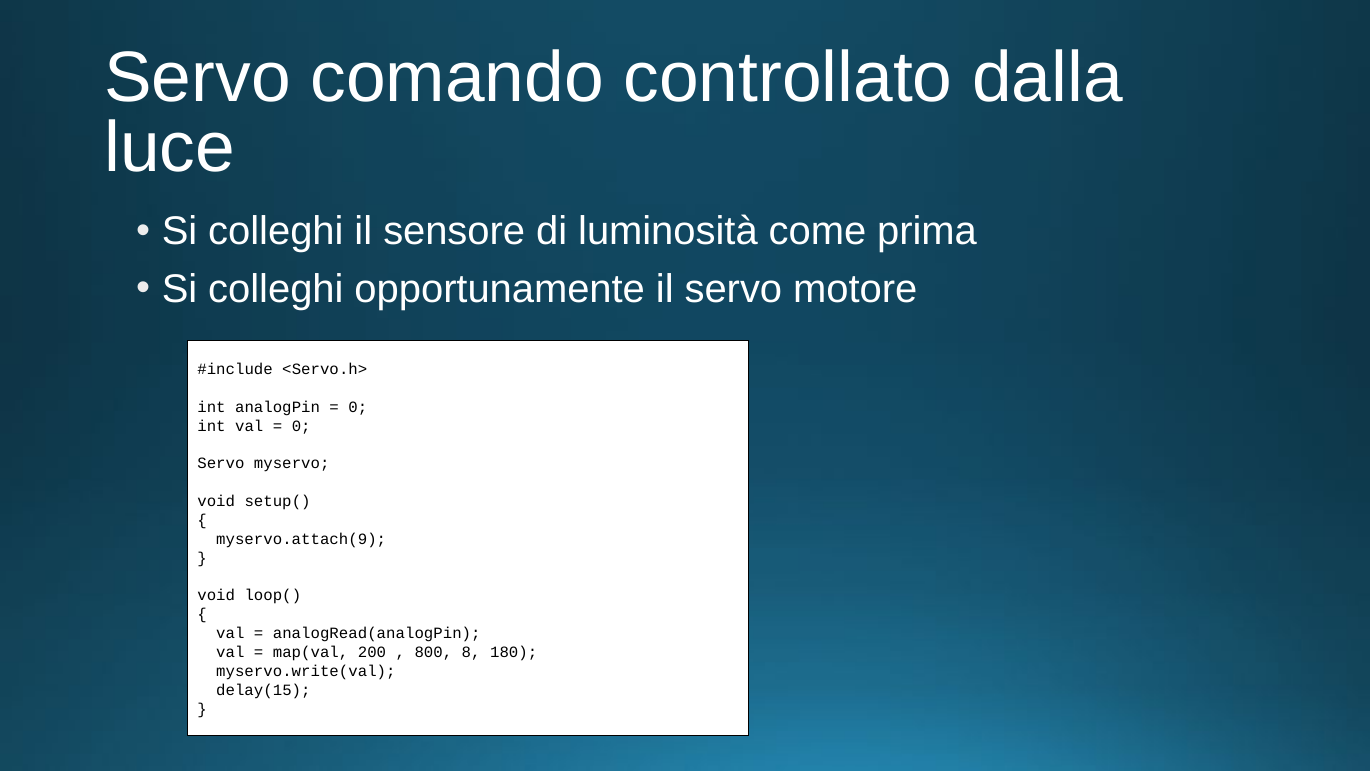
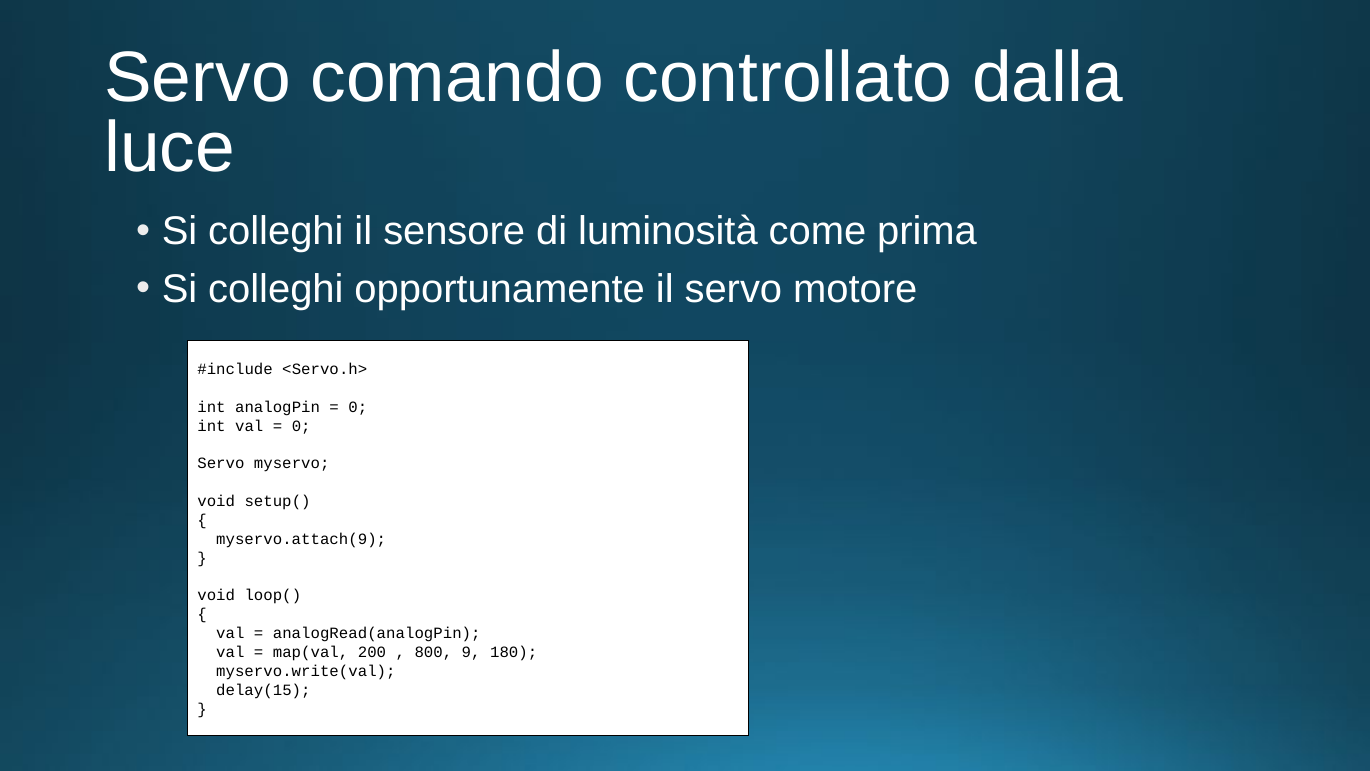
8: 8 -> 9
